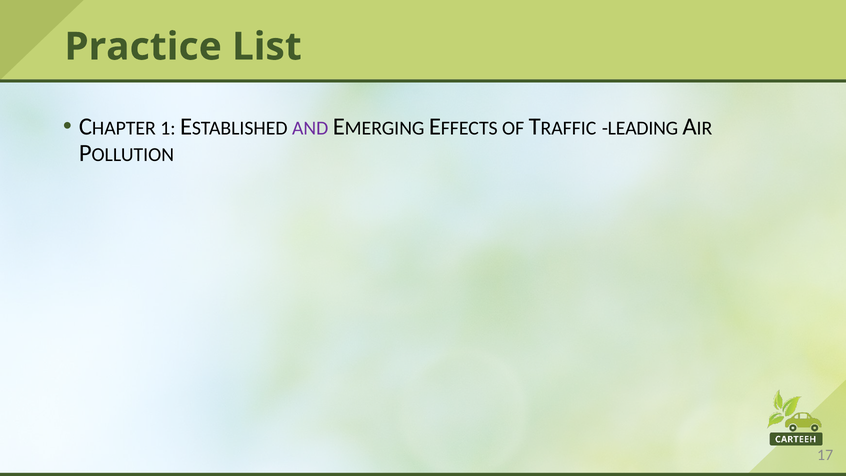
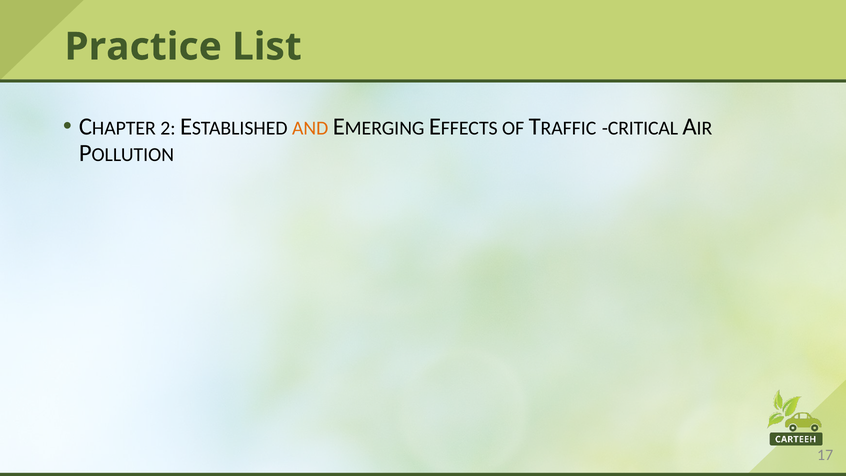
1: 1 -> 2
AND colour: purple -> orange
LEADING: LEADING -> CRITICAL
